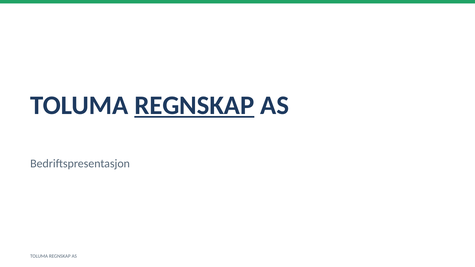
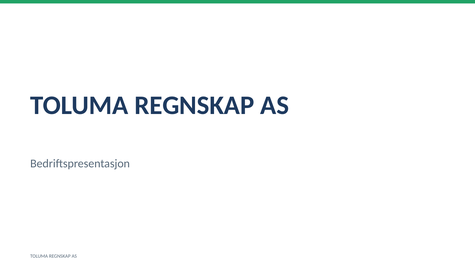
REGNSKAP at (194, 105) underline: present -> none
